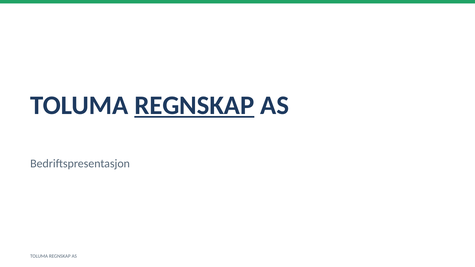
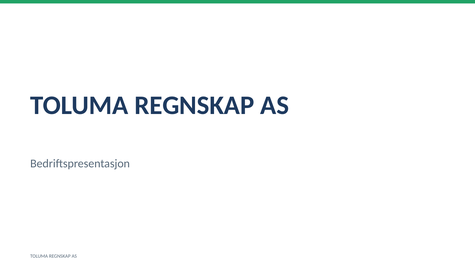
REGNSKAP at (194, 105) underline: present -> none
